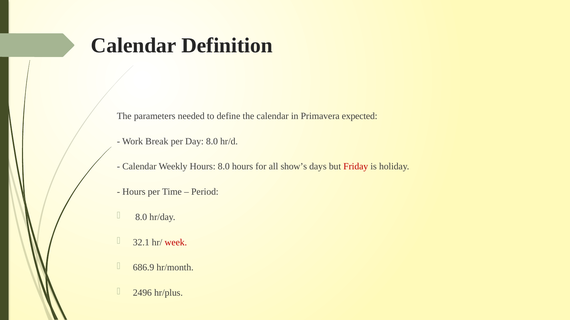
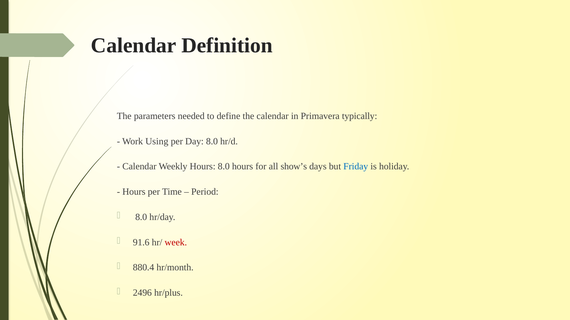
expected: expected -> typically
Break: Break -> Using
Friday colour: red -> blue
32.1: 32.1 -> 91.6
686.9: 686.9 -> 880.4
